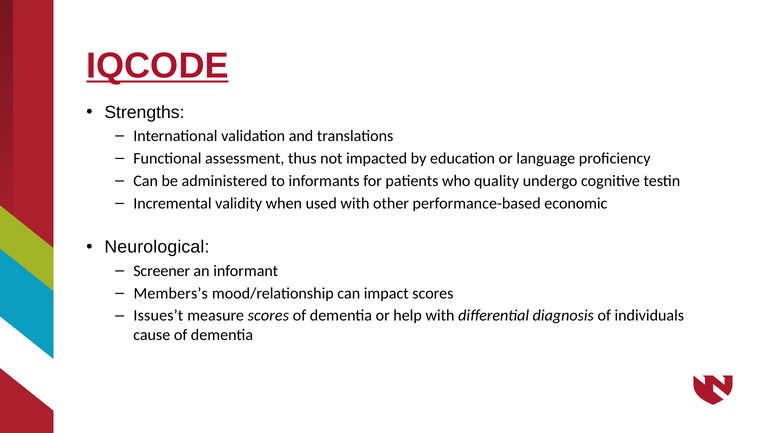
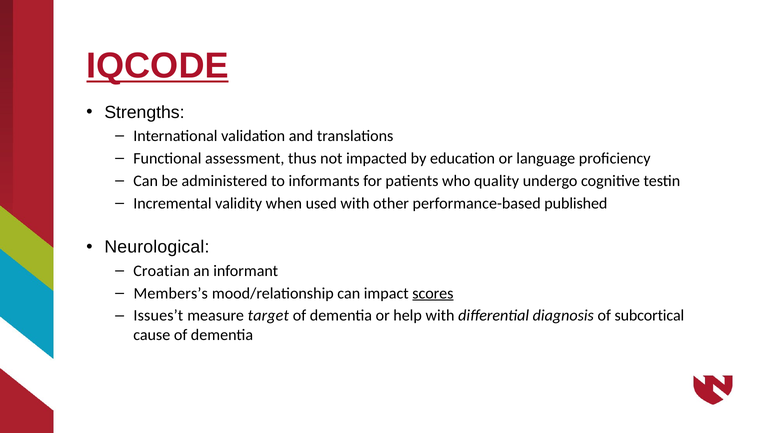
economic: economic -> published
Screener: Screener -> Croatian
scores at (433, 293) underline: none -> present
measure scores: scores -> target
individuals: individuals -> subcortical
